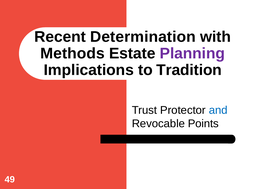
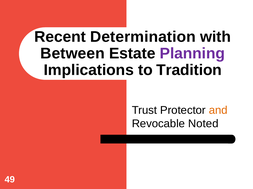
Methods: Methods -> Between
and colour: blue -> orange
Points: Points -> Noted
